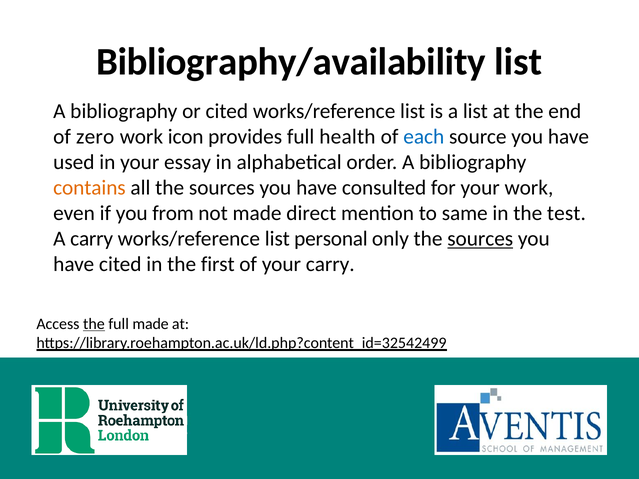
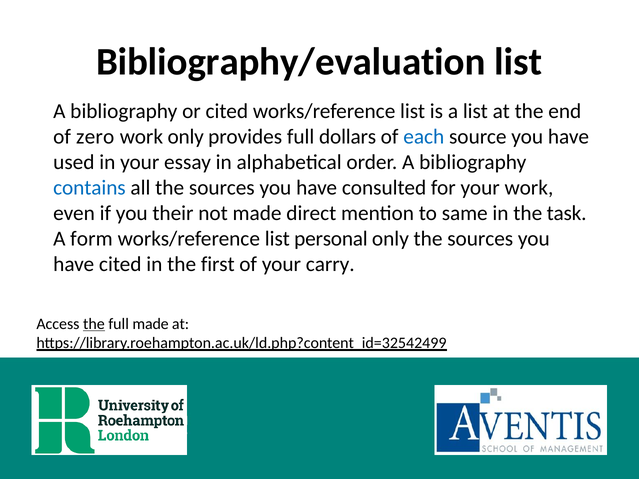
Bibliography/availability: Bibliography/availability -> Bibliography/evaluation
work icon: icon -> only
health: health -> dollars
contains colour: orange -> blue
from: from -> their
test: test -> task
A carry: carry -> form
sources at (480, 239) underline: present -> none
